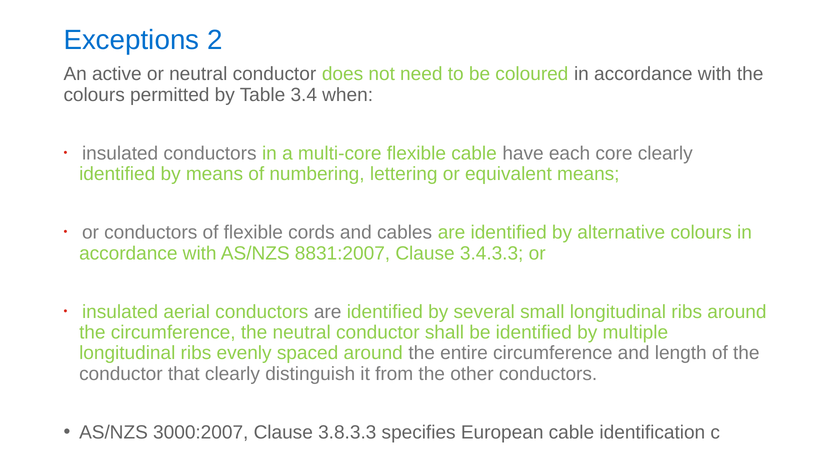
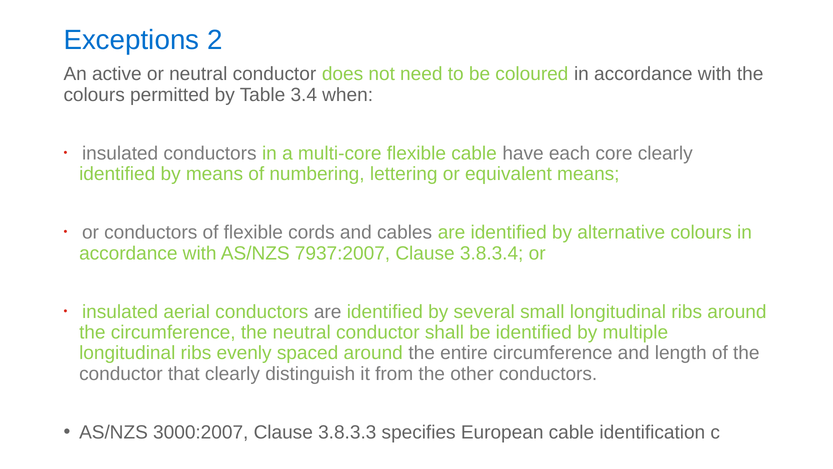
8831:2007: 8831:2007 -> 7937:2007
3.4.3.3: 3.4.3.3 -> 3.8.3.4
